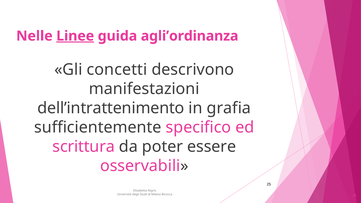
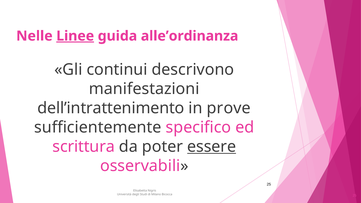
agli’ordinanza: agli’ordinanza -> alle’ordinanza
concetti: concetti -> continui
grafia: grafia -> prove
essere underline: none -> present
